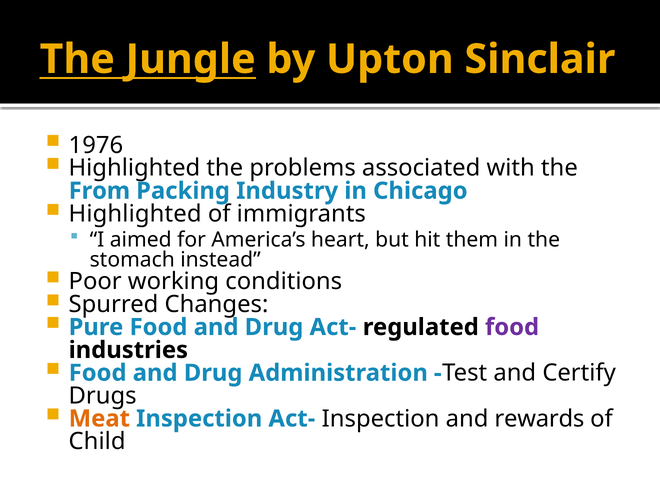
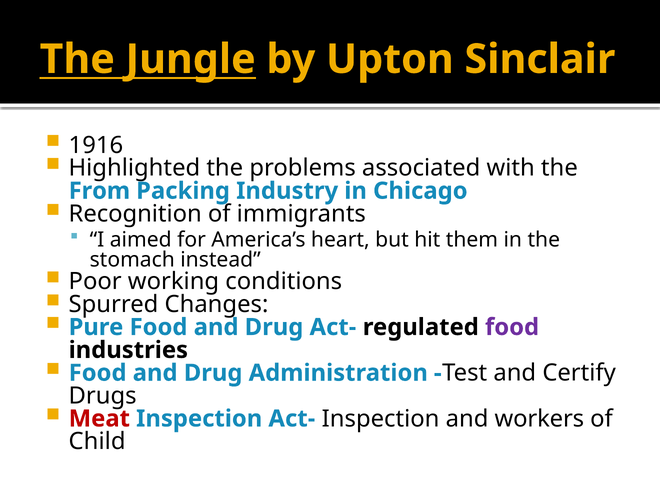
1976: 1976 -> 1916
Highlighted at (135, 214): Highlighted -> Recognition
Meat colour: orange -> red
rewards: rewards -> workers
